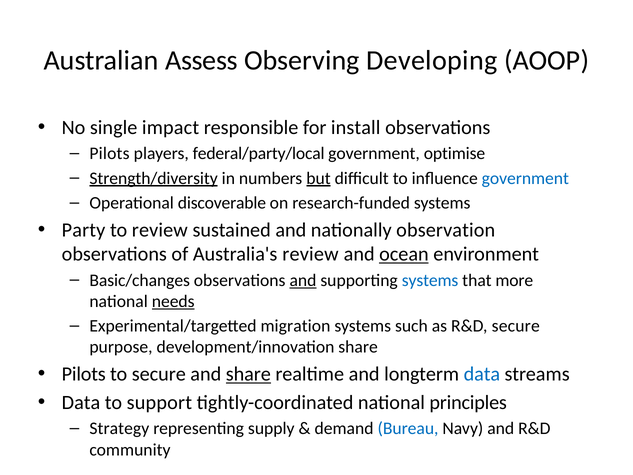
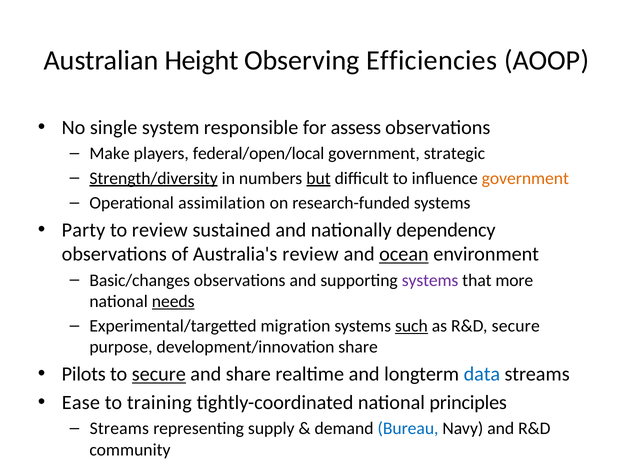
Assess: Assess -> Height
Developing: Developing -> Efficiencies
impact: impact -> system
install: install -> assess
Pilots at (110, 153): Pilots -> Make
federal/party/local: federal/party/local -> federal/open/local
optimise: optimise -> strategic
government at (525, 178) colour: blue -> orange
discoverable: discoverable -> assimilation
observation: observation -> dependency
and at (303, 280) underline: present -> none
systems at (430, 280) colour: blue -> purple
such underline: none -> present
secure at (159, 374) underline: none -> present
share at (248, 374) underline: present -> none
Data at (81, 402): Data -> Ease
support: support -> training
Strategy at (119, 428): Strategy -> Streams
